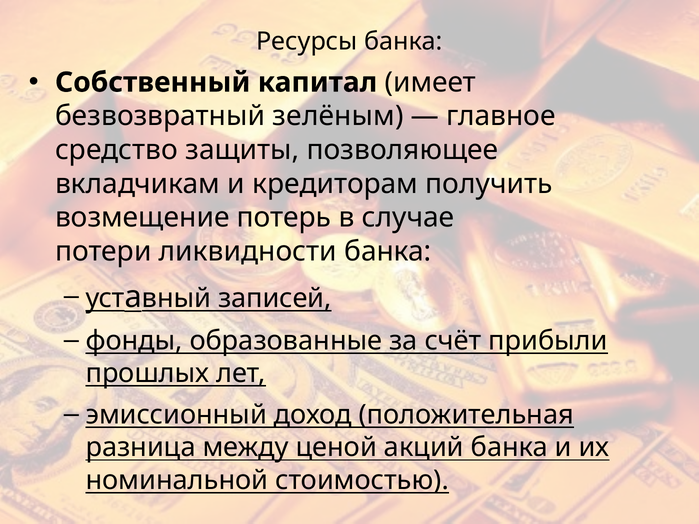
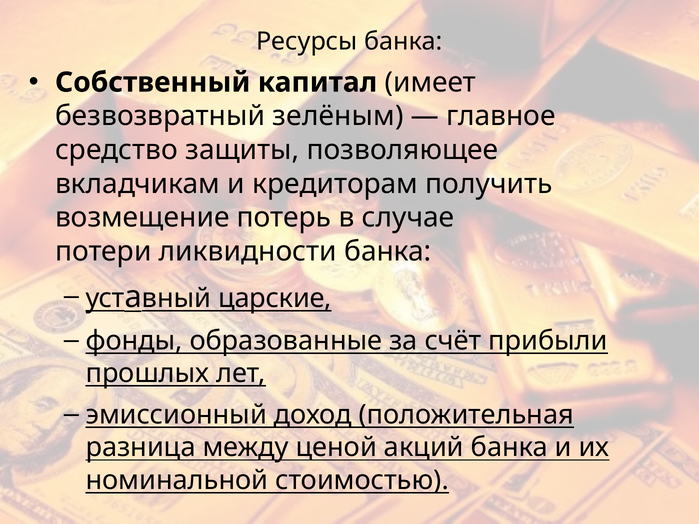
записей: записей -> царские
